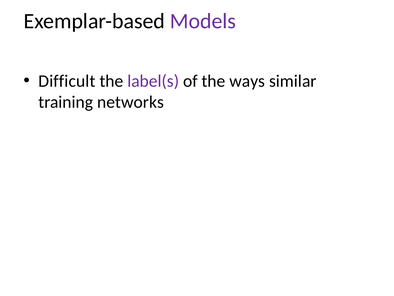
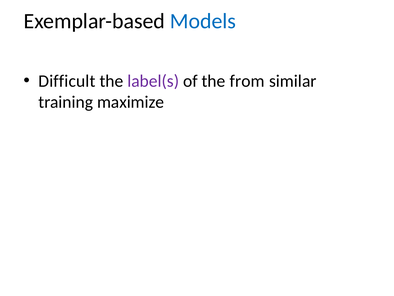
Models colour: purple -> blue
ways: ways -> from
networks: networks -> maximize
